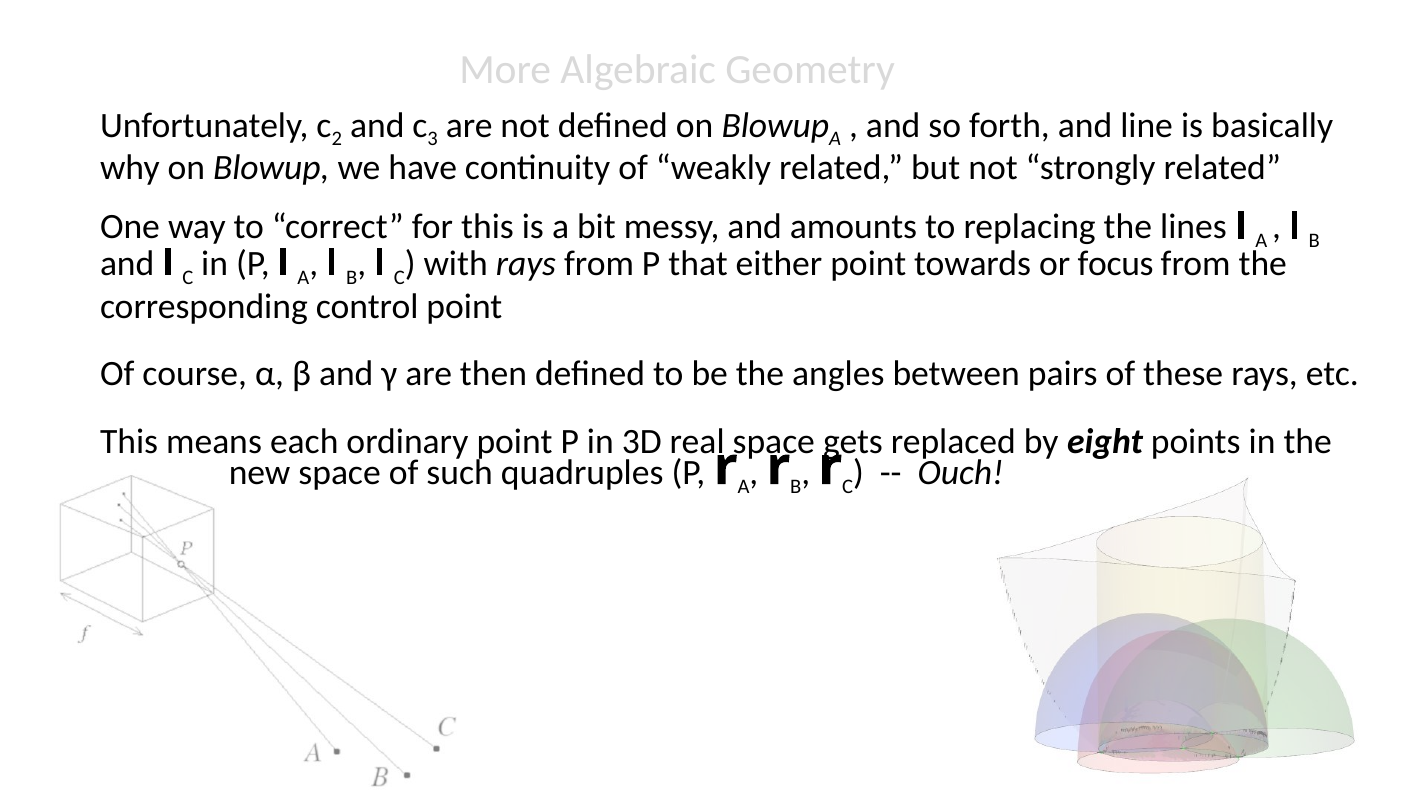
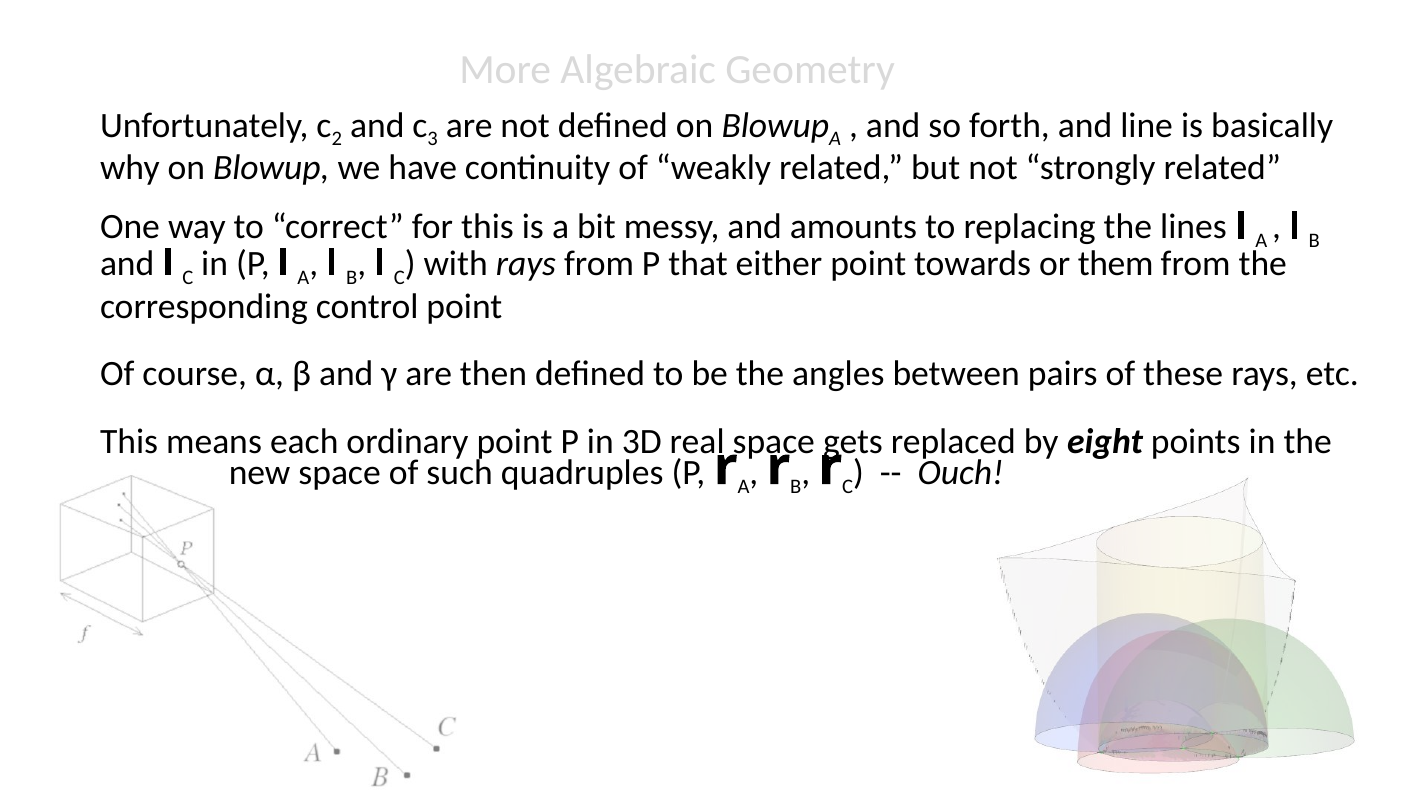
focus: focus -> them
